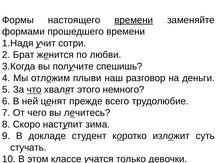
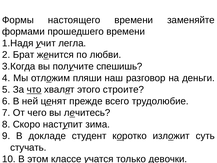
времени at (134, 20) underline: present -> none
сотри: сотри -> легла
плыви: плыви -> пляши
немного: немного -> строите
